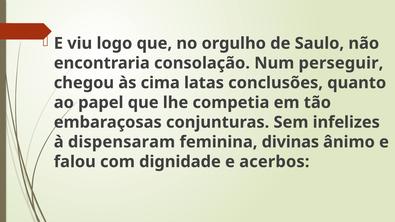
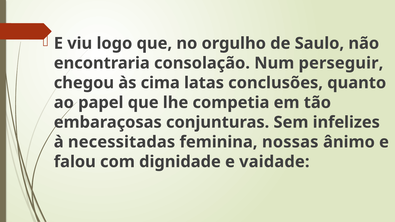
dispensaram: dispensaram -> necessitadas
divinas: divinas -> nossas
acerbos: acerbos -> vaidade
